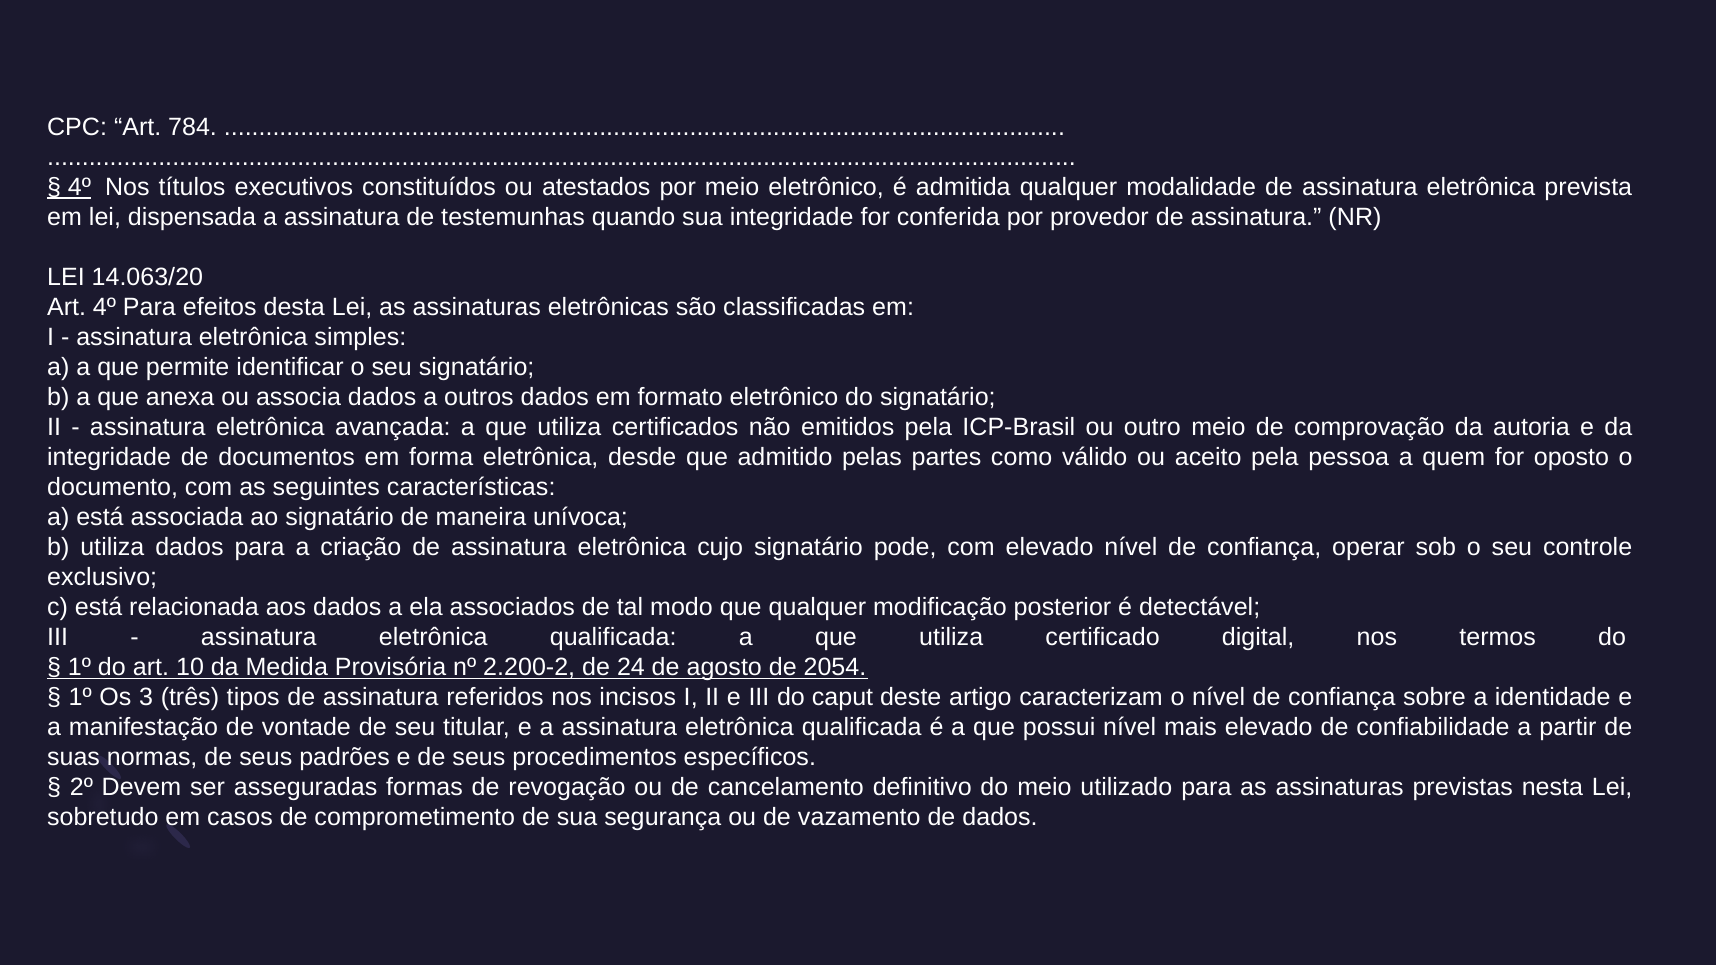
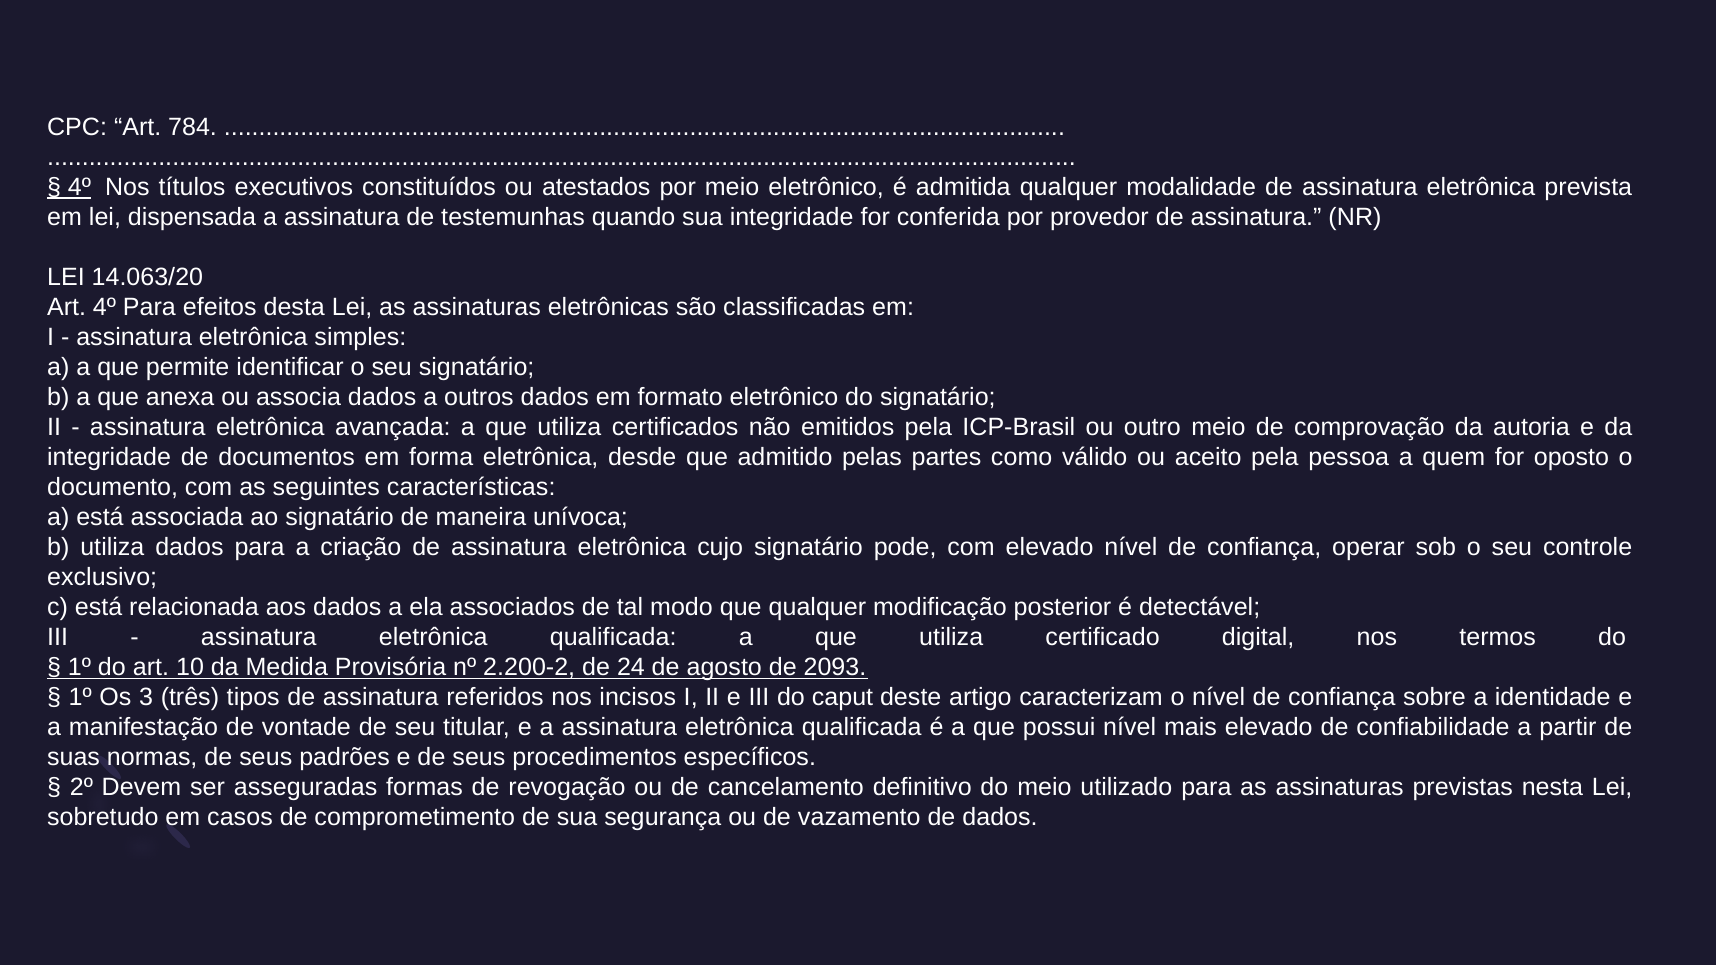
2054: 2054 -> 2093
